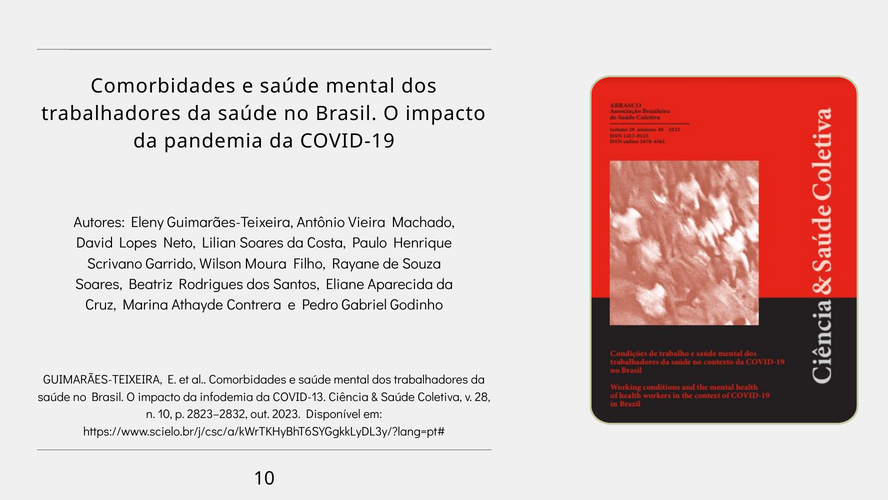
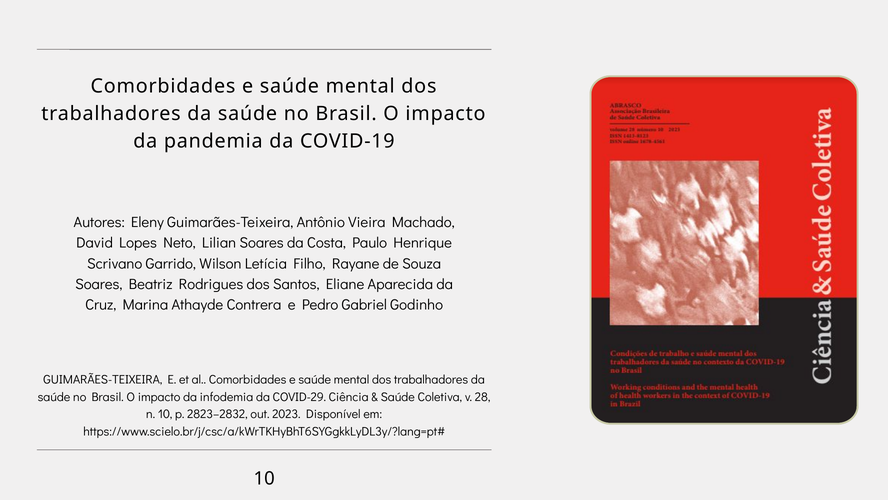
Moura: Moura -> Letícia
COVID-13: COVID-13 -> COVID-29
